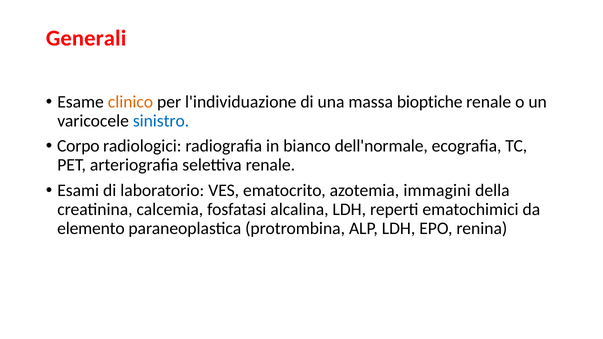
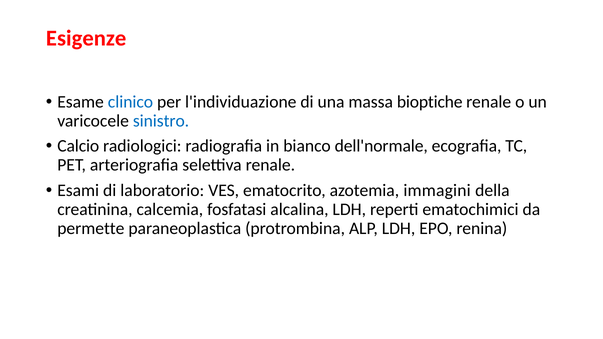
Generali: Generali -> Esigenze
clinico colour: orange -> blue
Corpo: Corpo -> Calcio
elemento: elemento -> permette
